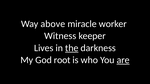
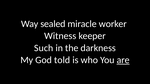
above: above -> sealed
Lives: Lives -> Such
the underline: present -> none
root: root -> told
